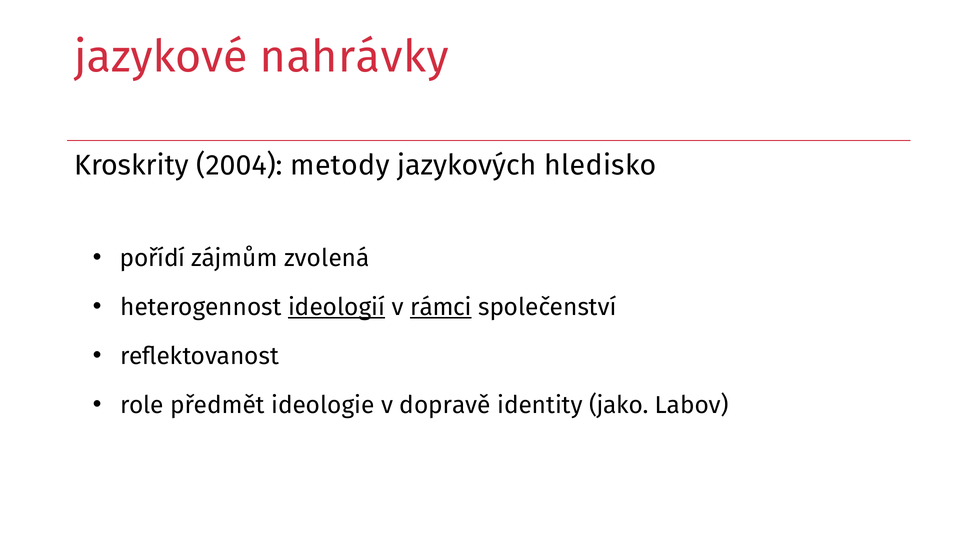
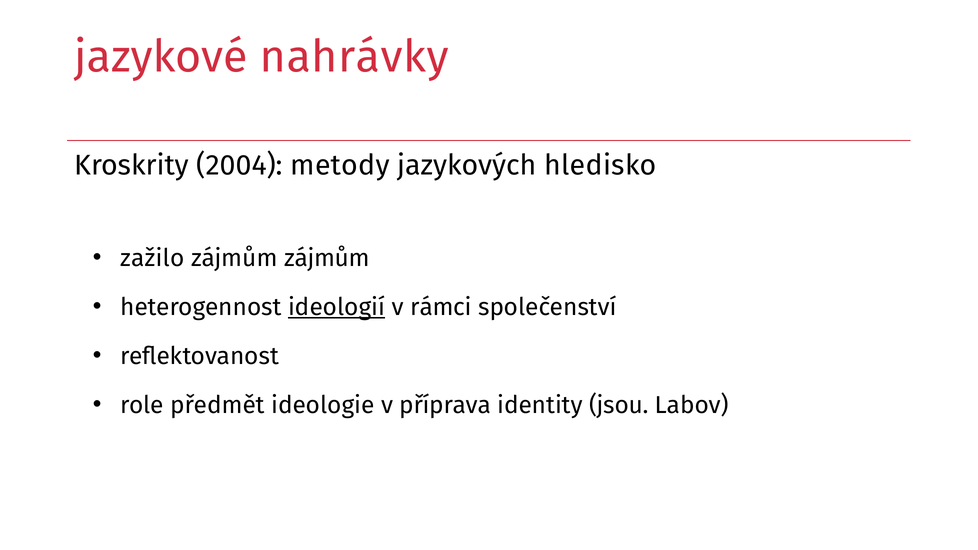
pořídí: pořídí -> zažilo
zájmům zvolená: zvolená -> zájmům
rámci underline: present -> none
dopravě: dopravě -> příprava
jako: jako -> jsou
